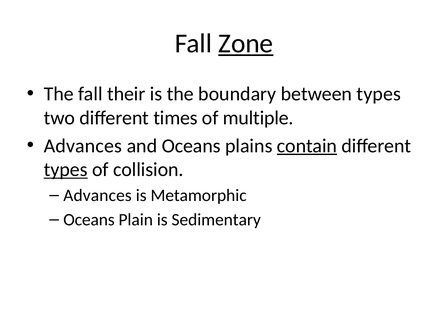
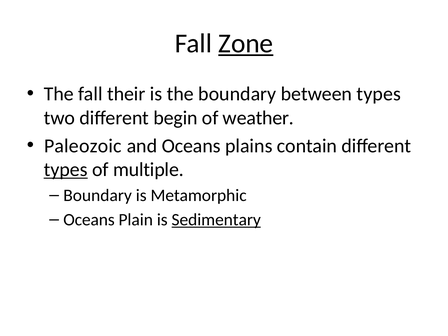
times: times -> begin
multiple: multiple -> weather
Advances at (83, 146): Advances -> Paleozoic
contain underline: present -> none
collision: collision -> multiple
Advances at (98, 195): Advances -> Boundary
Sedimentary underline: none -> present
